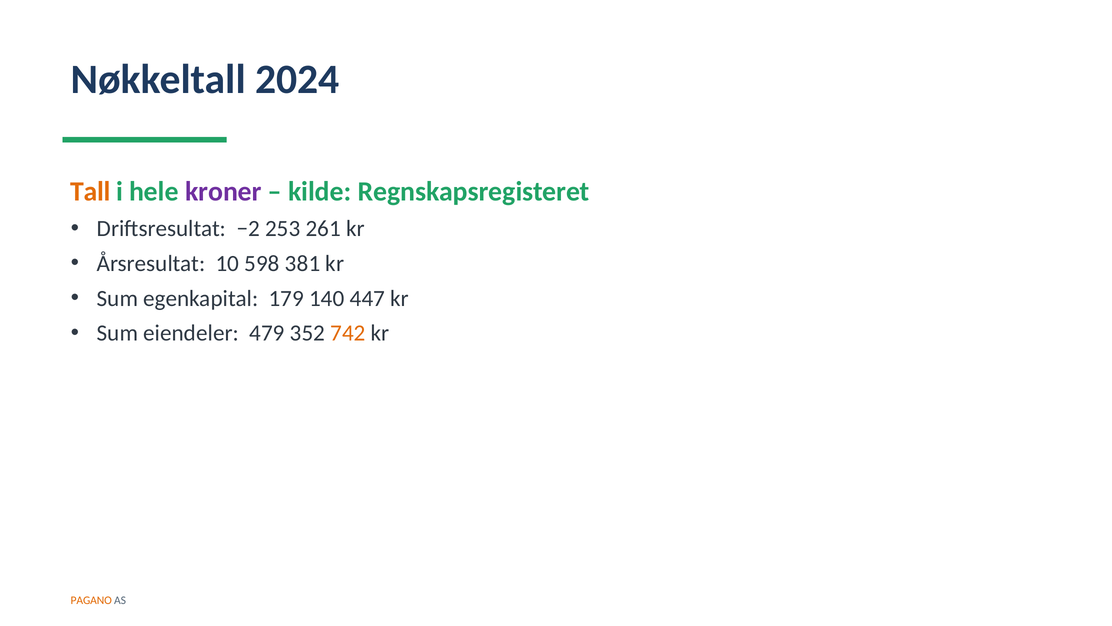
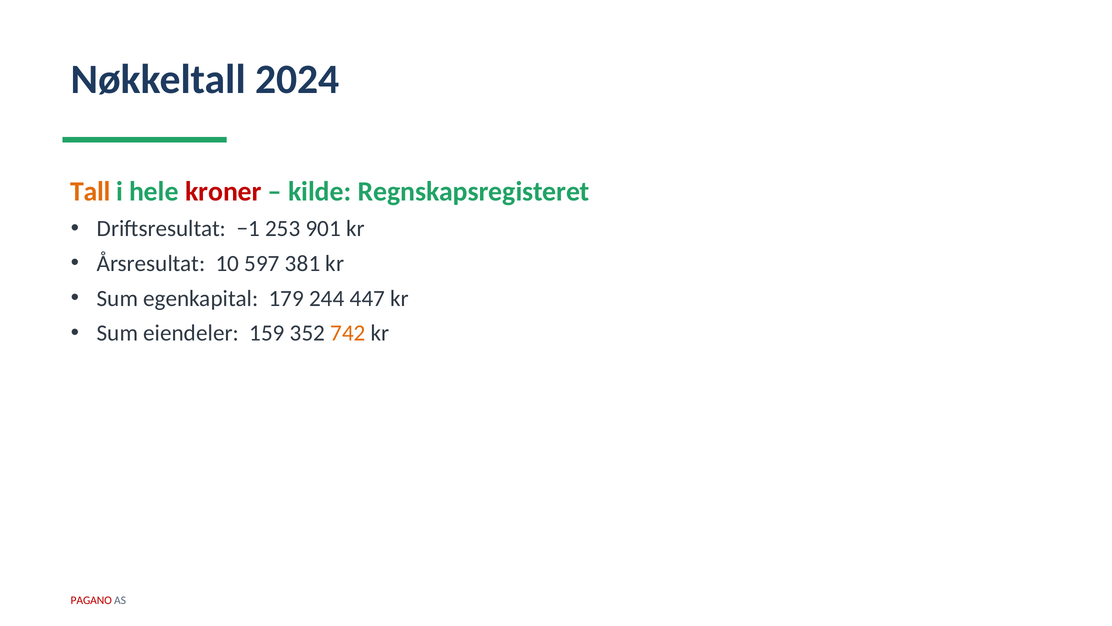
kroner colour: purple -> red
−2: −2 -> −1
261: 261 -> 901
598: 598 -> 597
140: 140 -> 244
479: 479 -> 159
PAGANO colour: orange -> red
